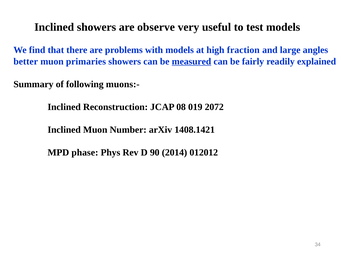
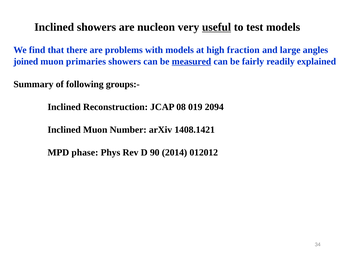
observe: observe -> nucleon
useful underline: none -> present
better: better -> joined
muons:-: muons:- -> groups:-
2072: 2072 -> 2094
